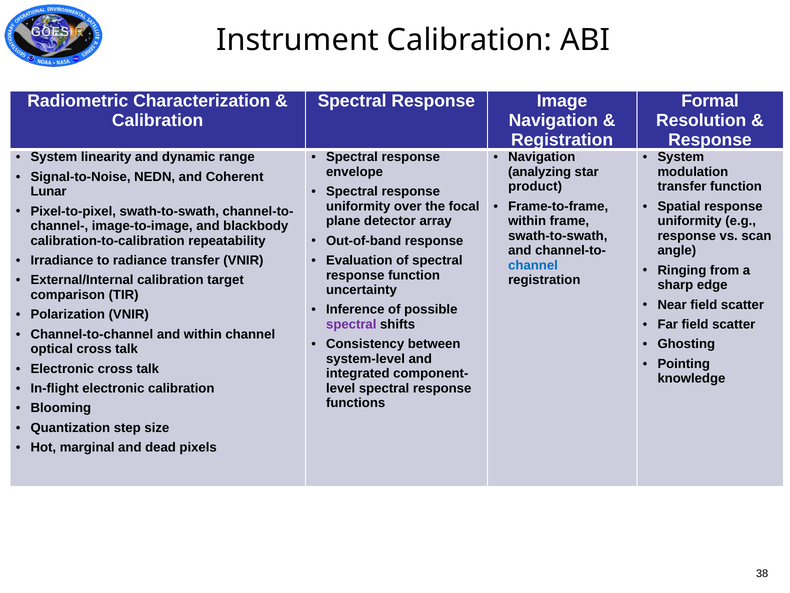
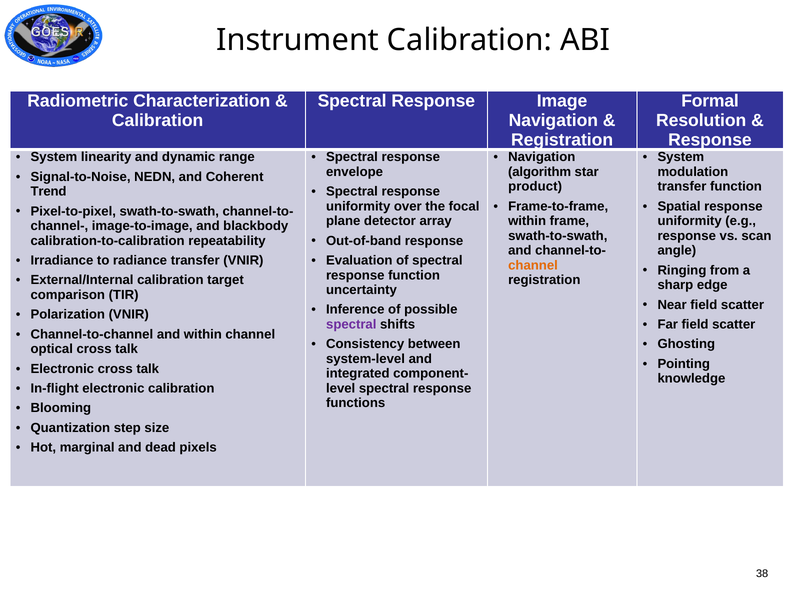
analyzing: analyzing -> algorithm
Lunar: Lunar -> Trend
channel at (533, 265) colour: blue -> orange
